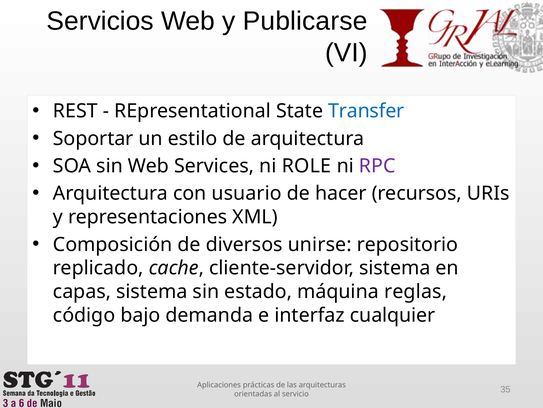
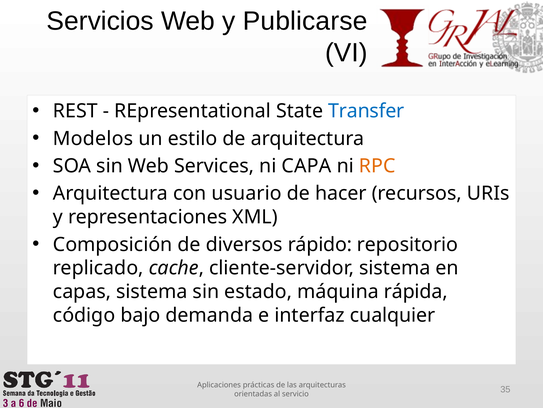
Soportar: Soportar -> Modelos
ROLE: ROLE -> CAPA
RPC colour: purple -> orange
unirse: unirse -> rápido
reglas: reglas -> rápida
